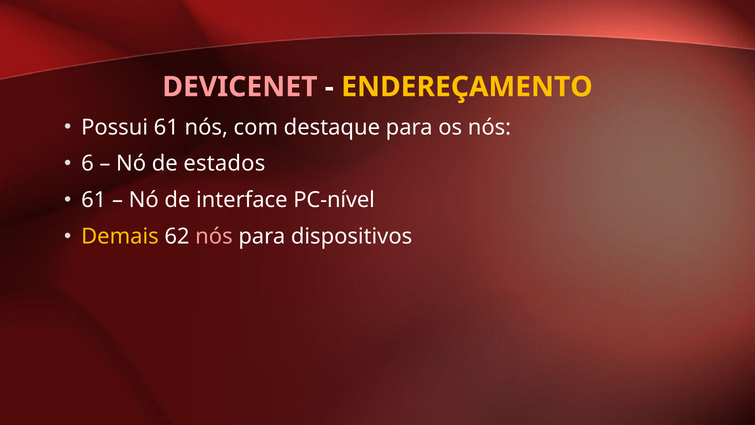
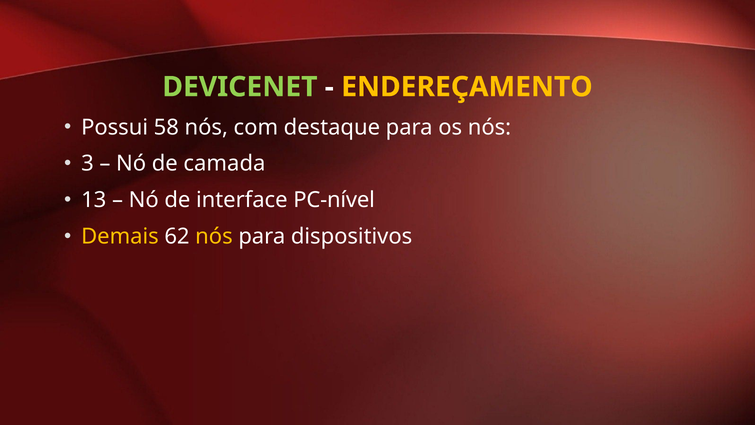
DEVICENET colour: pink -> light green
Possui 61: 61 -> 58
6: 6 -> 3
estados: estados -> camada
61 at (94, 200): 61 -> 13
nós at (214, 236) colour: pink -> yellow
